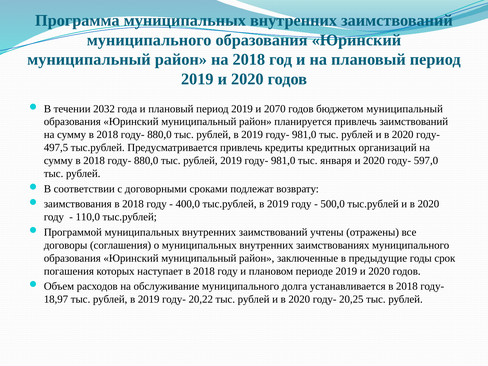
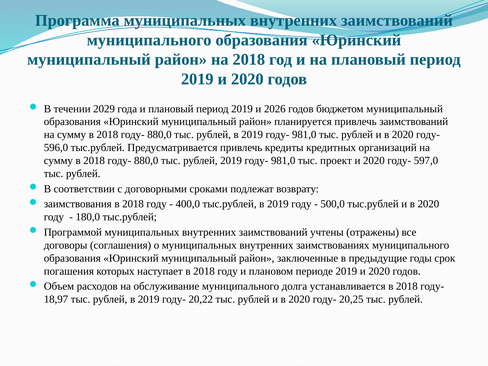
2032: 2032 -> 2029
2070: 2070 -> 2026
497,5: 497,5 -> 596,0
января: января -> проект
110,0: 110,0 -> 180,0
